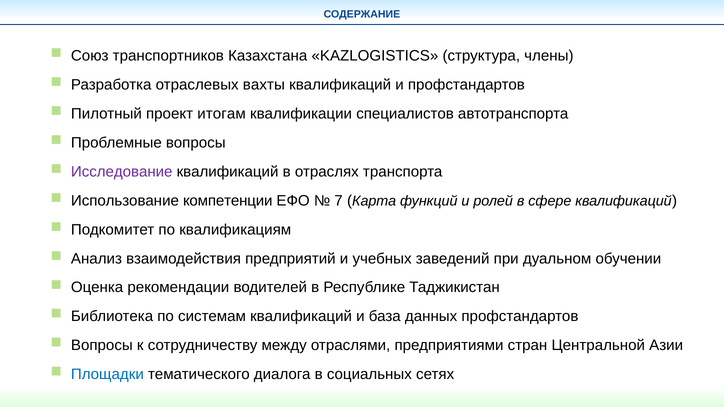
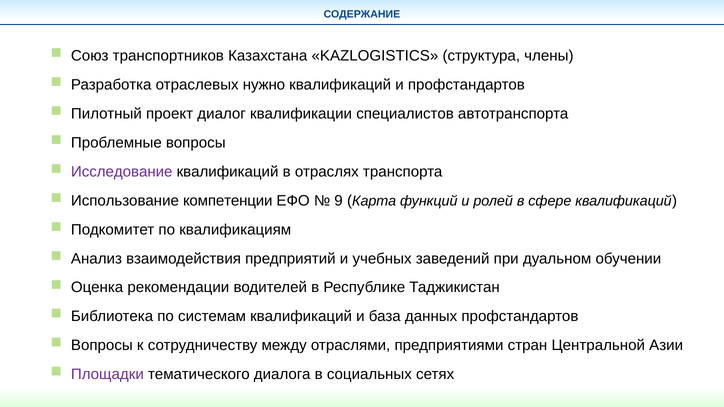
вахты: вахты -> нужно
итогам: итогам -> диалог
7: 7 -> 9
Площадки colour: blue -> purple
